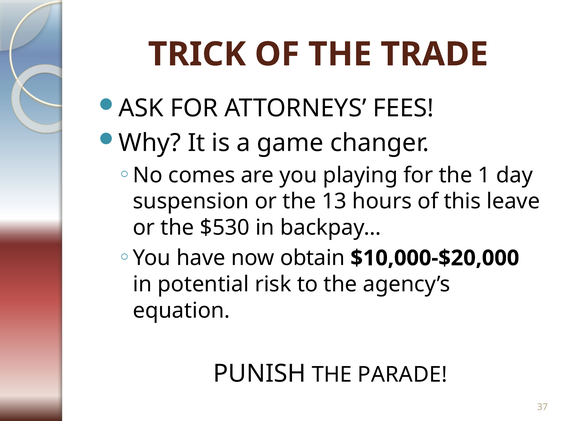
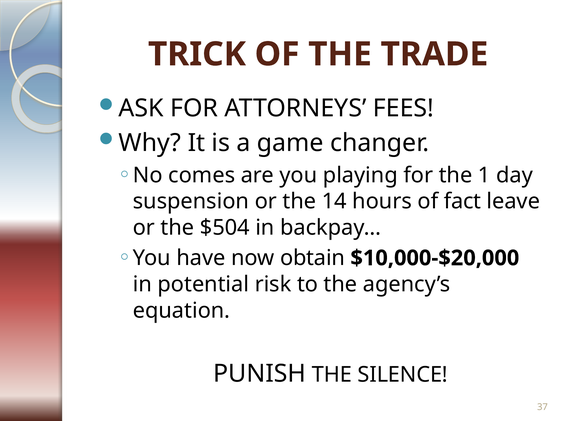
13: 13 -> 14
this: this -> fact
$530: $530 -> $504
PARADE: PARADE -> SILENCE
